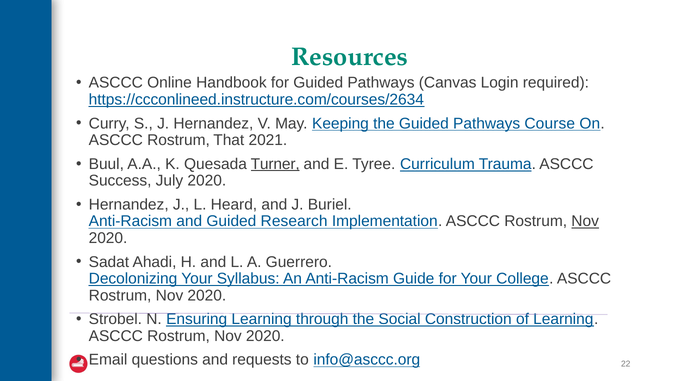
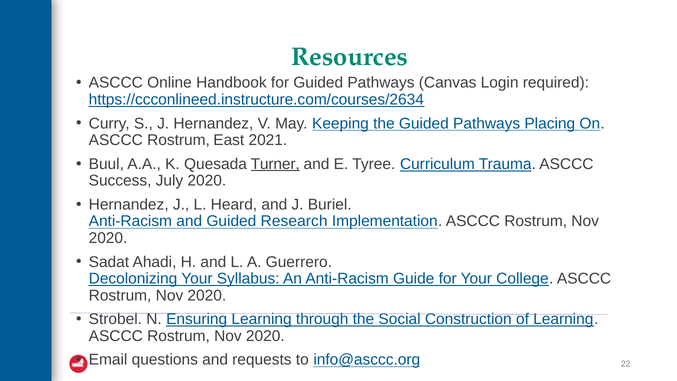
Course: Course -> Placing
That: That -> East
Nov at (585, 221) underline: present -> none
